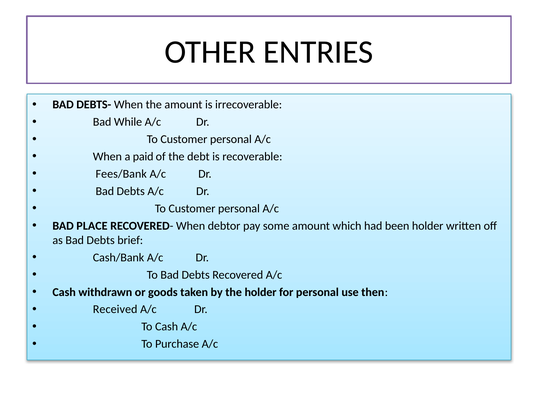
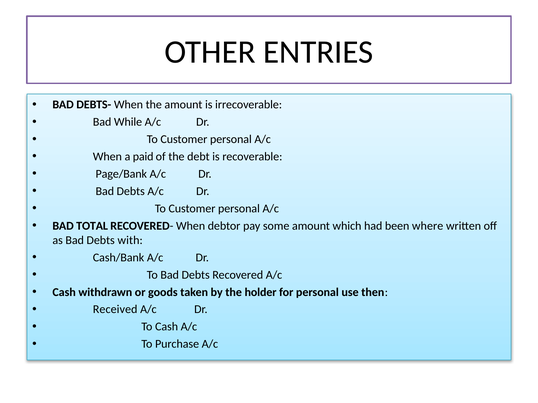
Fees/Bank: Fees/Bank -> Page/Bank
PLACE: PLACE -> TOTAL
been holder: holder -> where
brief: brief -> with
